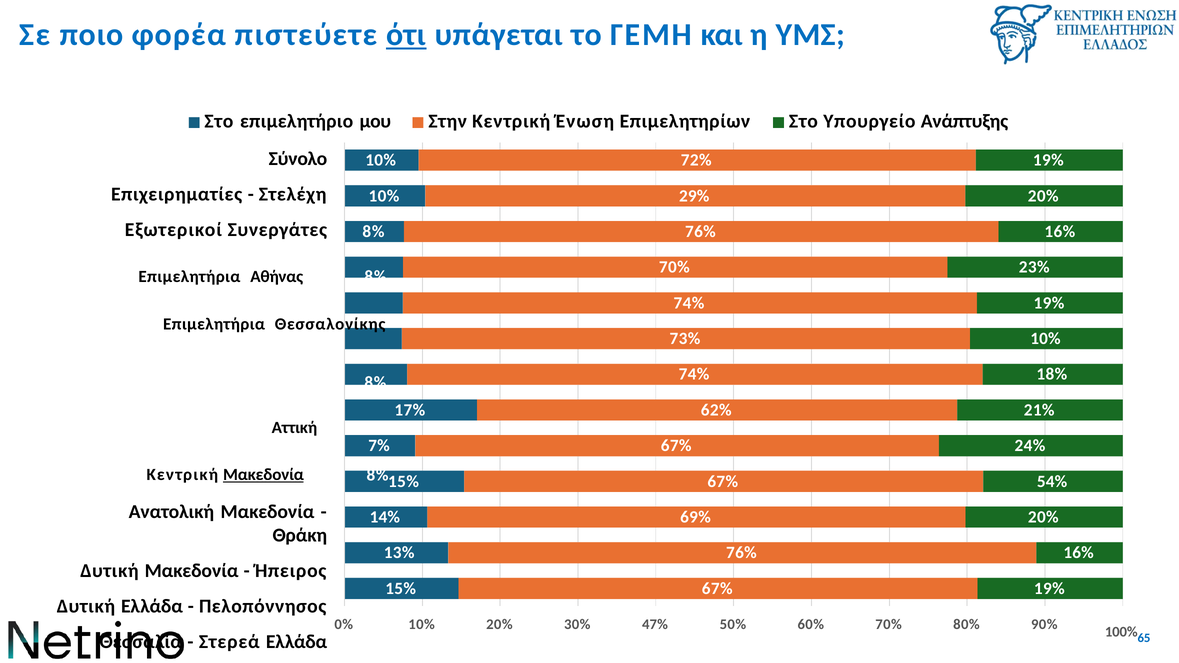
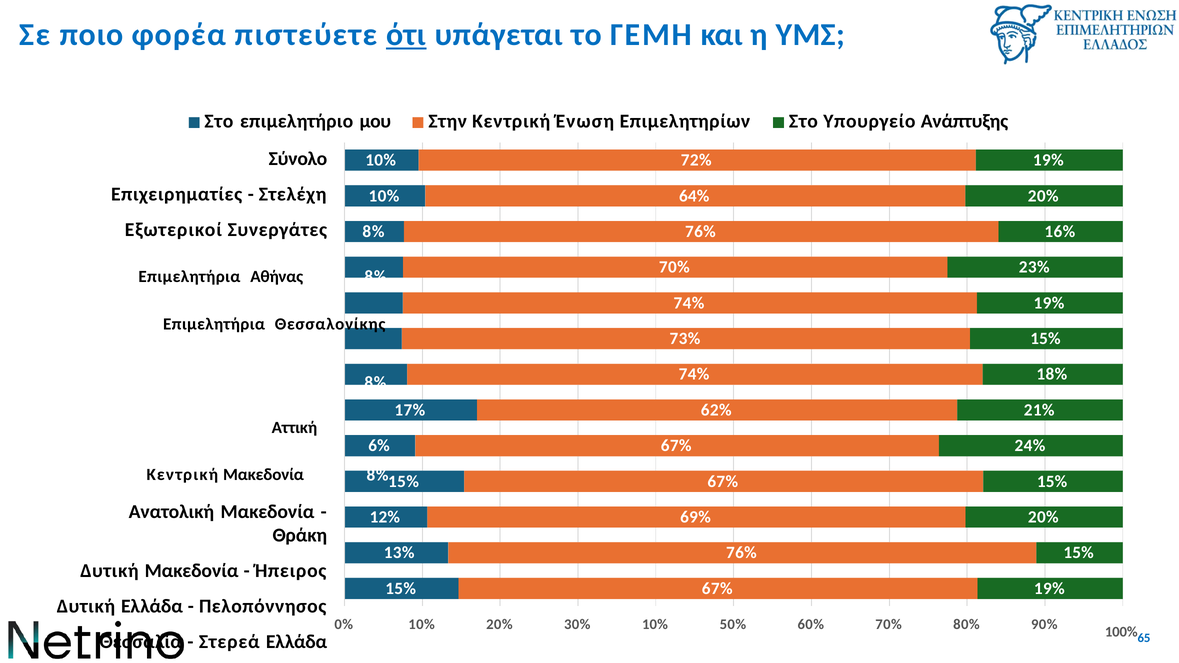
29%: 29% -> 64%
10% at (1045, 339): 10% -> 15%
7% at (379, 446): 7% -> 6%
Μακεδονία at (264, 475) underline: present -> none
54% at (1052, 482): 54% -> 15%
14%: 14% -> 12%
16% at (1079, 553): 16% -> 15%
30% 47%: 47% -> 10%
